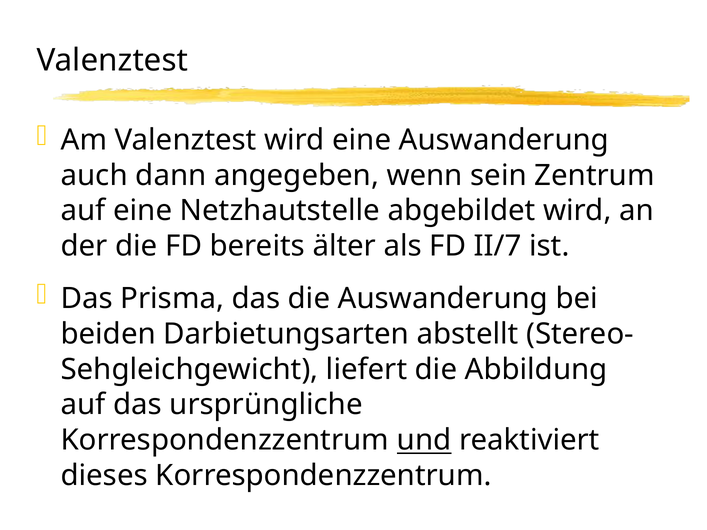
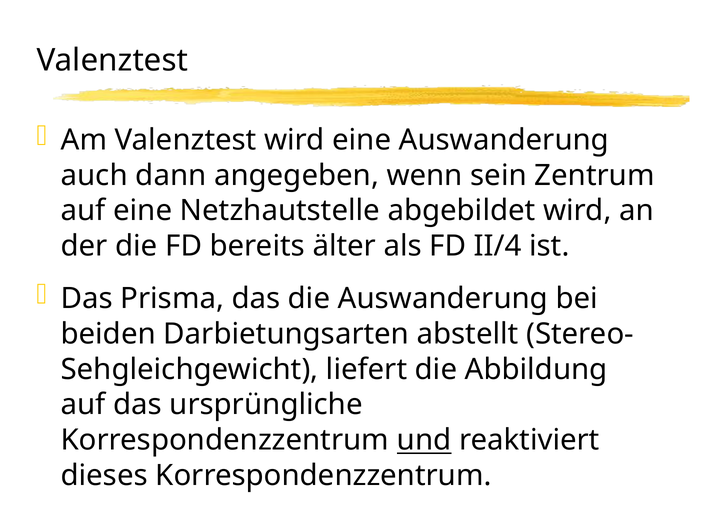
II/7: II/7 -> II/4
